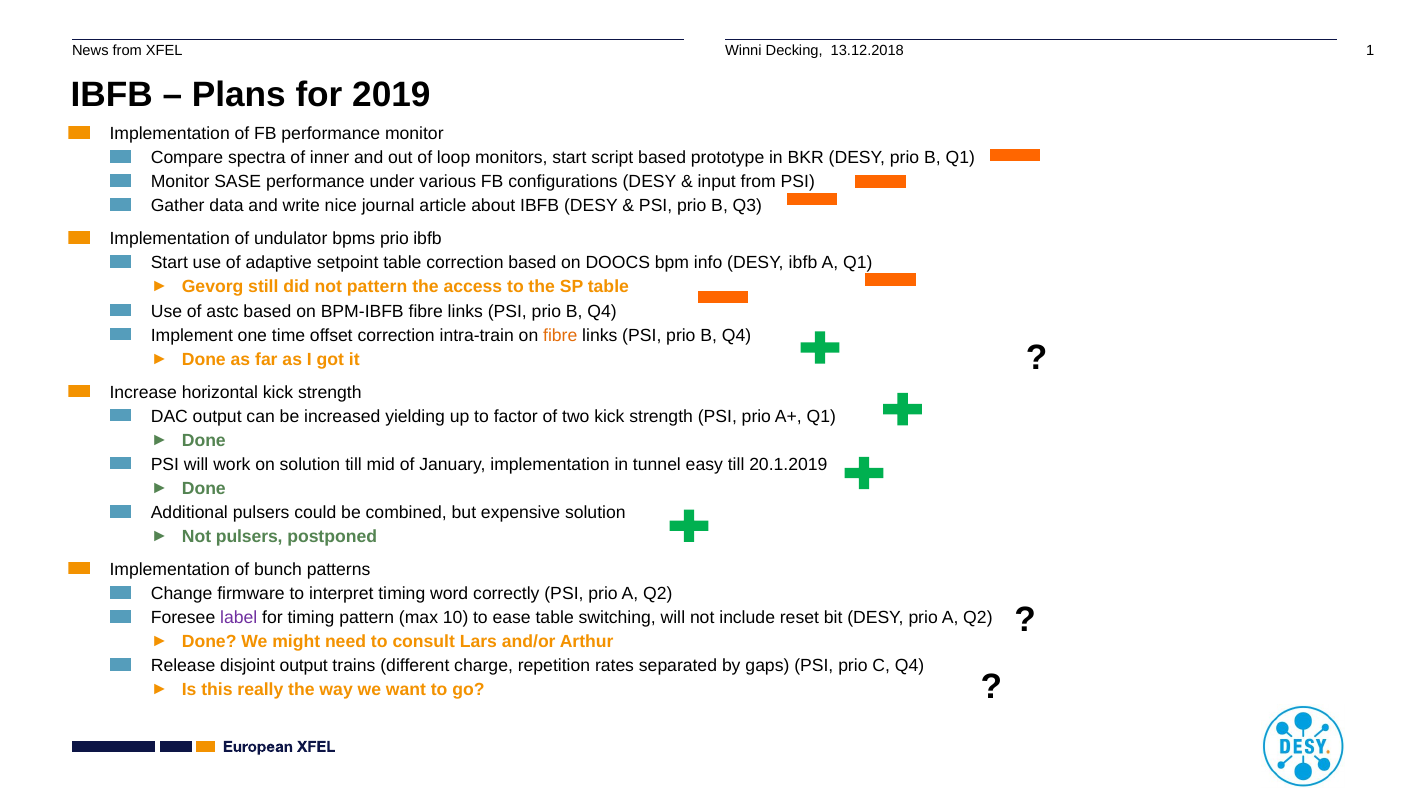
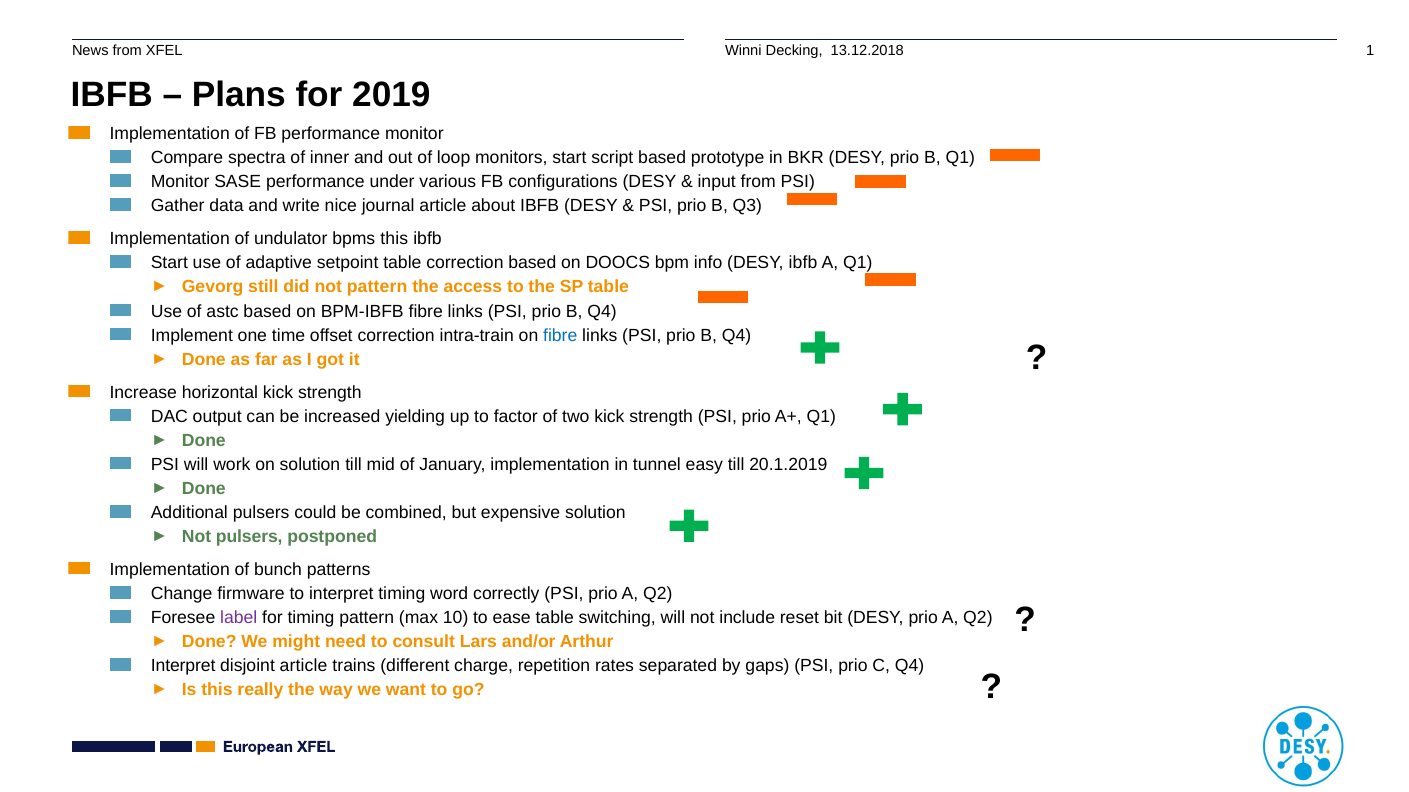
bpms prio: prio -> this
fibre at (560, 336) colour: orange -> blue
Release at (183, 666): Release -> Interpret
disjoint output: output -> article
